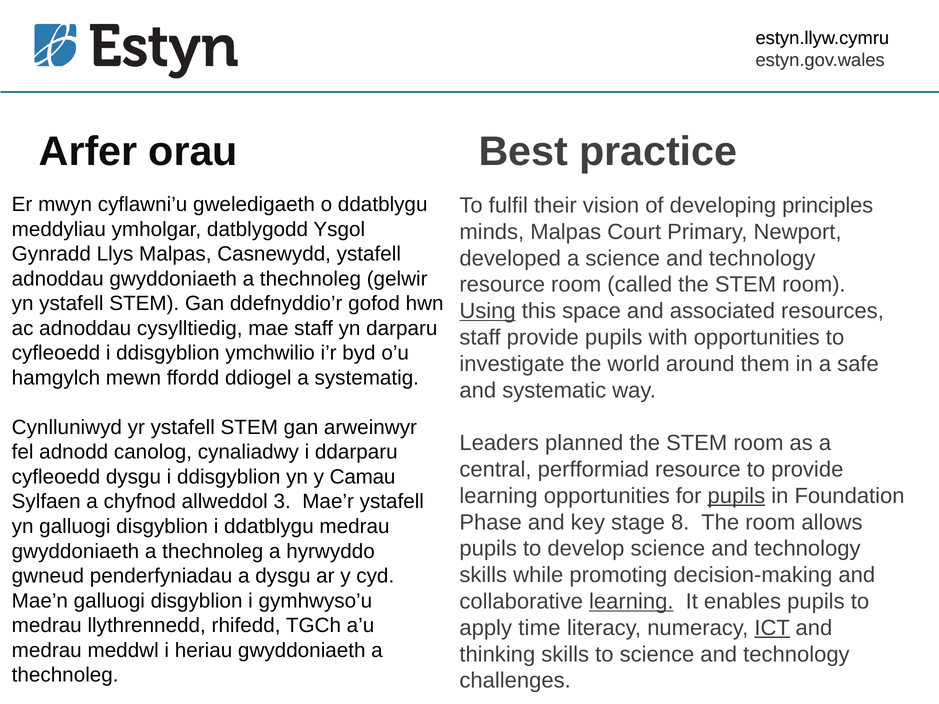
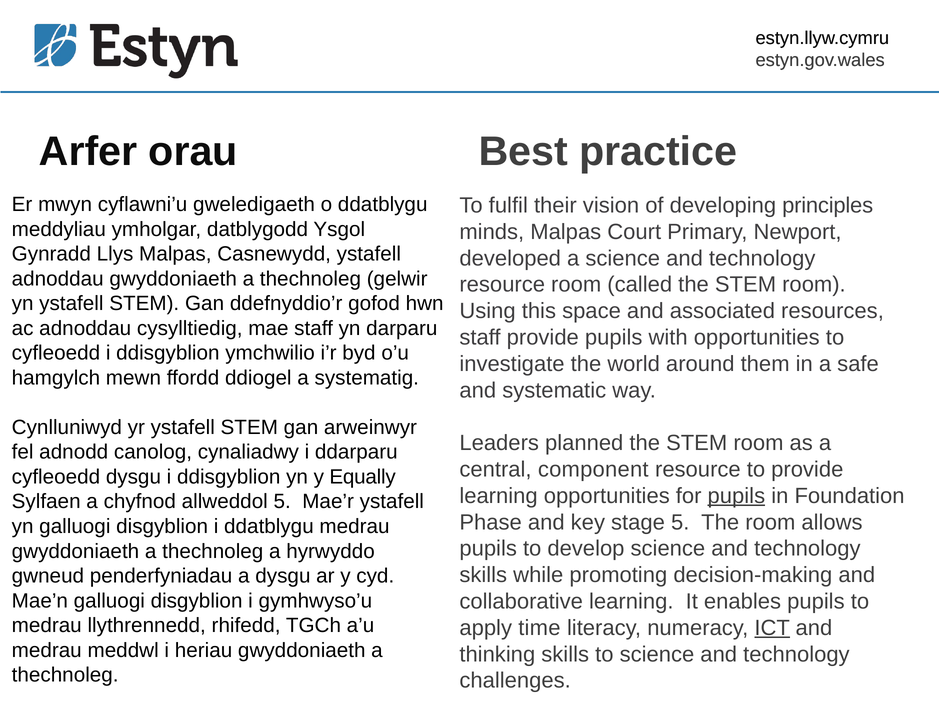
Using underline: present -> none
perfformiad: perfformiad -> component
Camau: Camau -> Equally
allweddol 3: 3 -> 5
stage 8: 8 -> 5
learning at (631, 602) underline: present -> none
